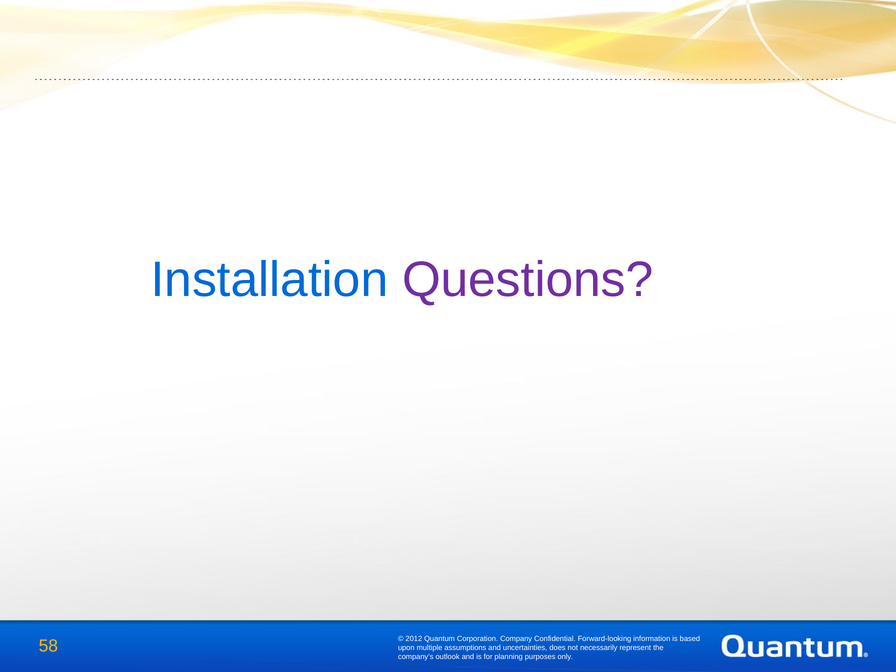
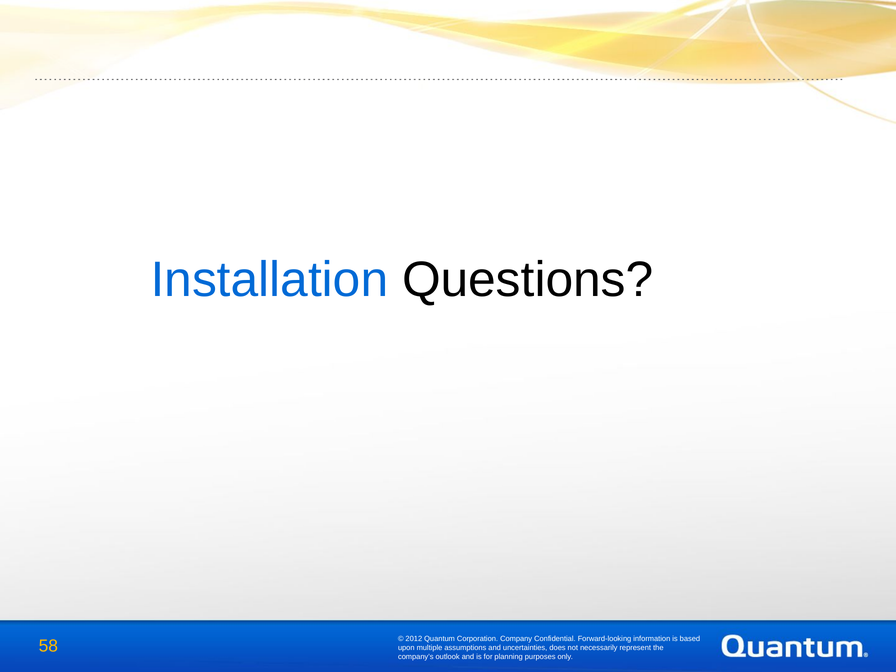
Questions colour: purple -> black
